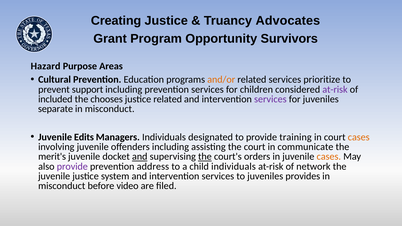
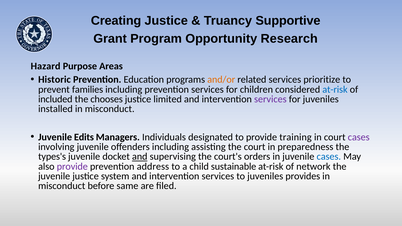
Advocates: Advocates -> Supportive
Survivors: Survivors -> Research
Cultural: Cultural -> Historic
support: support -> families
at-risk at (335, 89) colour: purple -> blue
justice related: related -> limited
separate: separate -> installed
cases at (359, 137) colour: orange -> purple
communicate: communicate -> preparedness
merit's: merit's -> types's
the at (205, 157) underline: present -> none
cases at (329, 157) colour: orange -> blue
child individuals: individuals -> sustainable
video: video -> same
